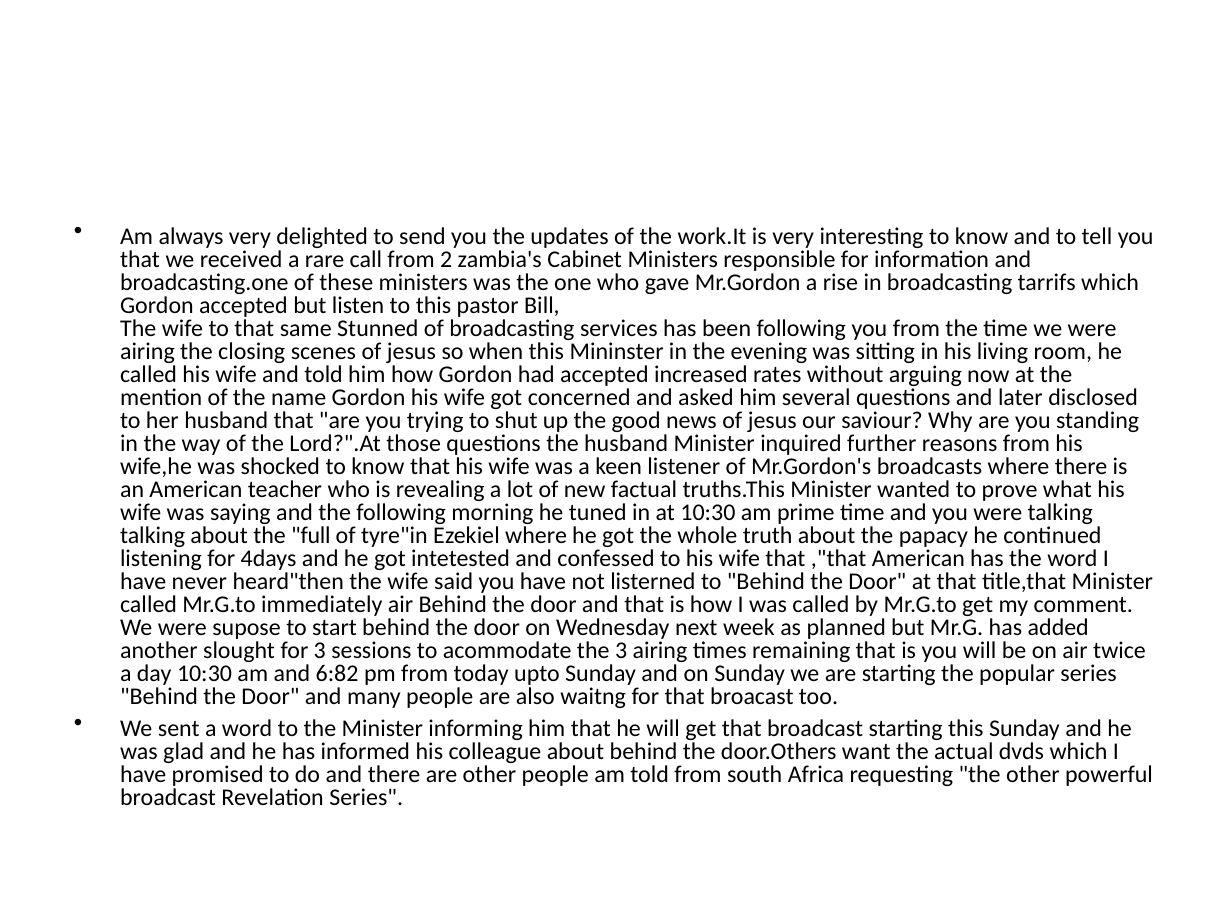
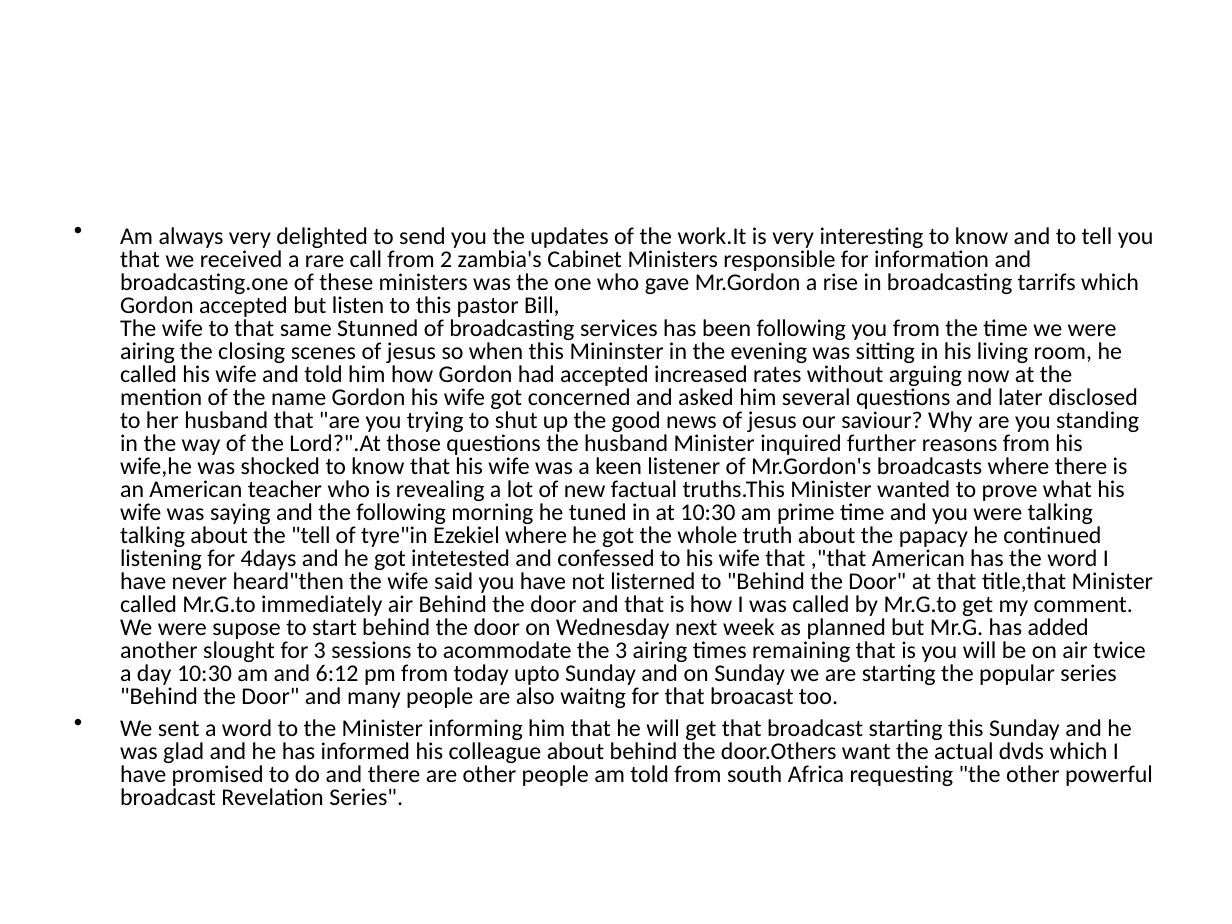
the full: full -> tell
6:82: 6:82 -> 6:12
